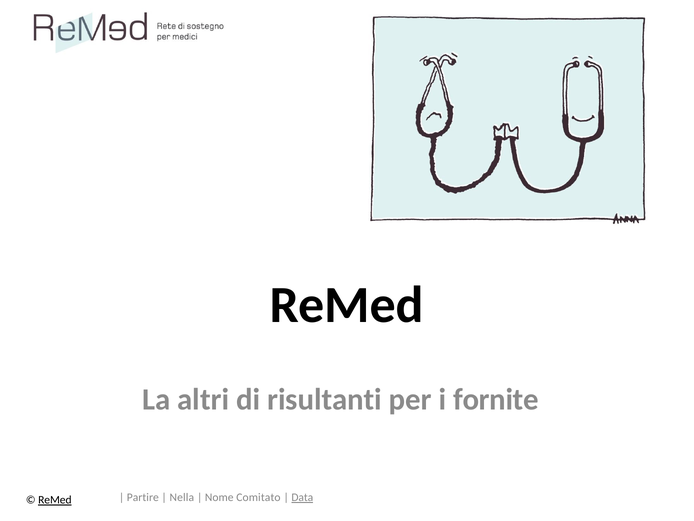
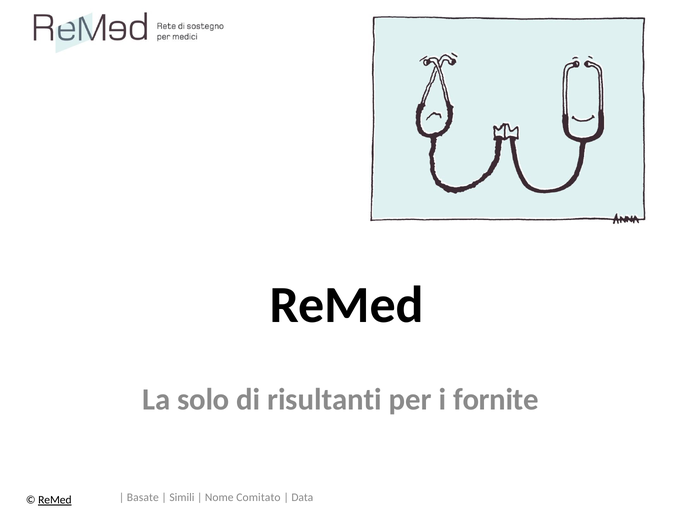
altri: altri -> solo
Partire: Partire -> Basate
Nella: Nella -> Simili
Data underline: present -> none
